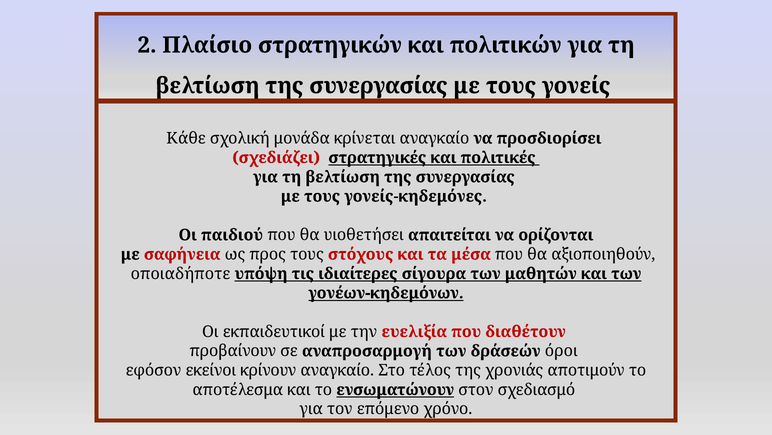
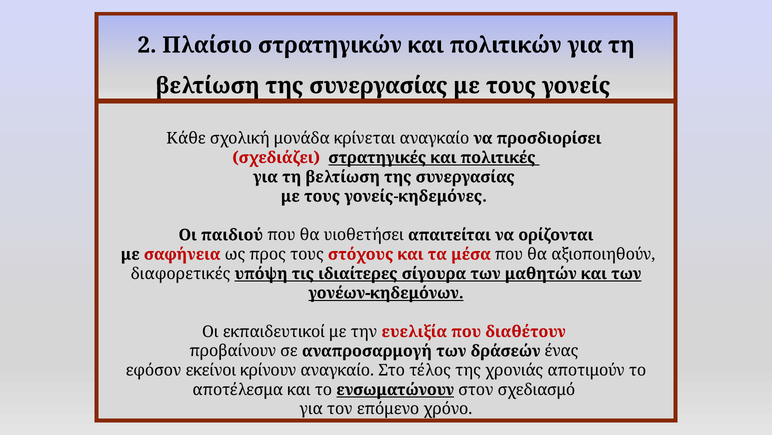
οποιαδήποτε: οποιαδήποτε -> διαφορετικές
όροι: όροι -> ένας
